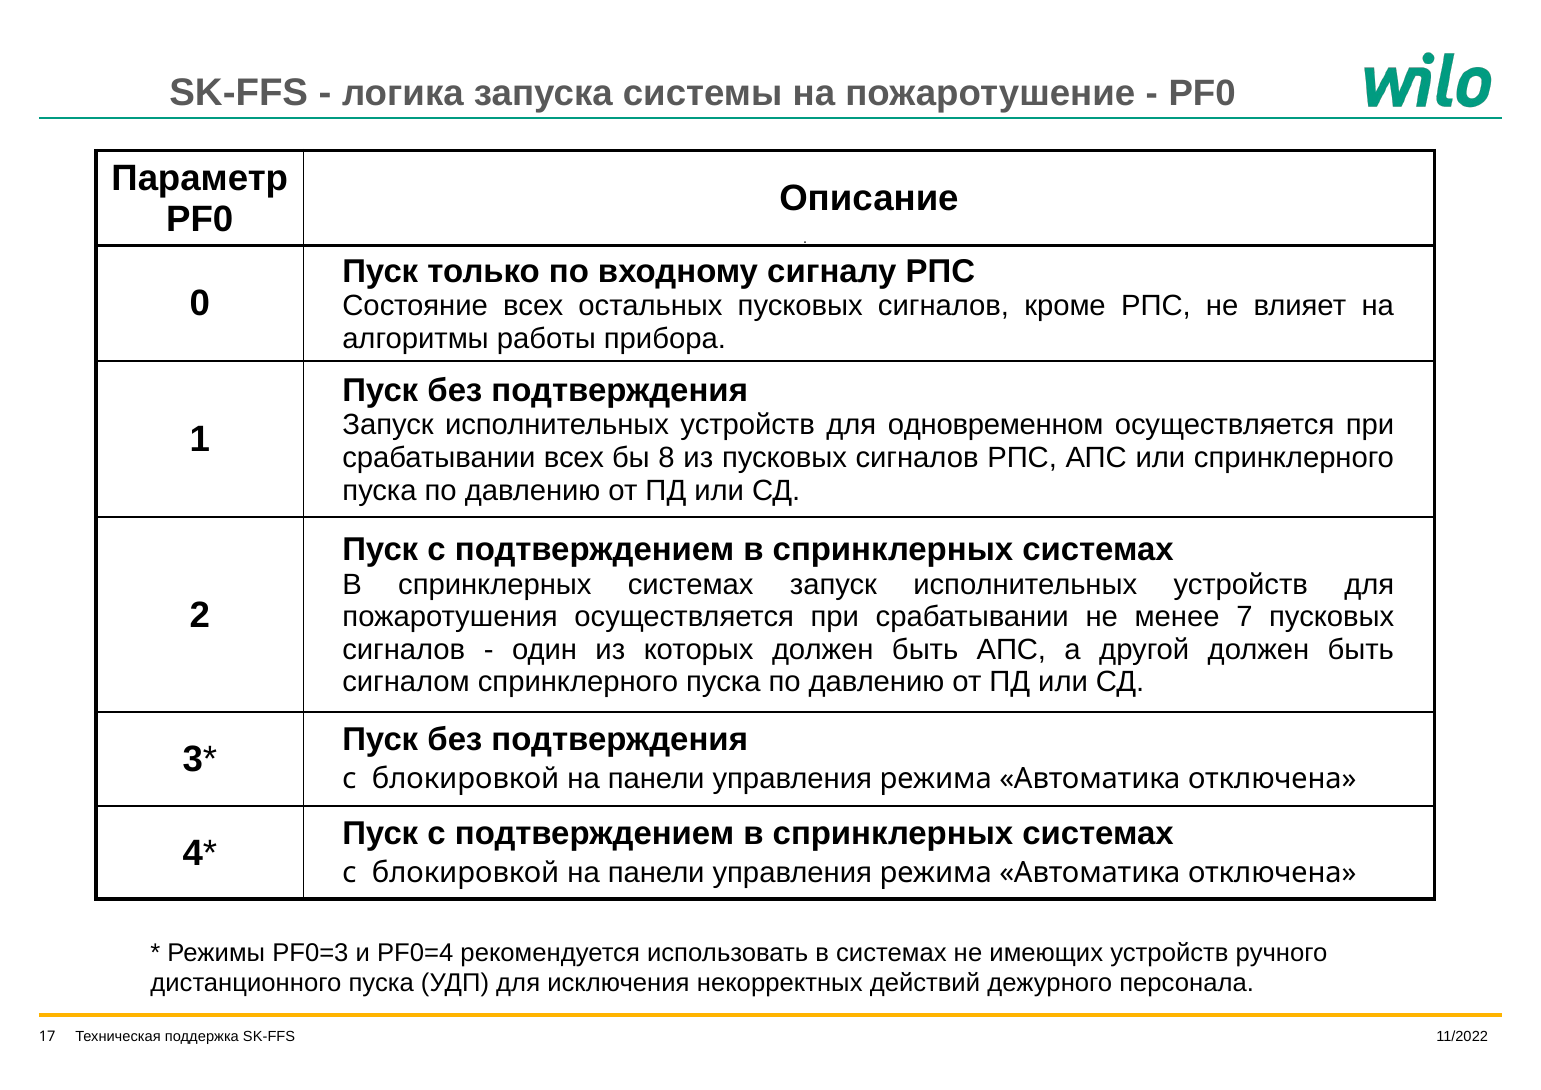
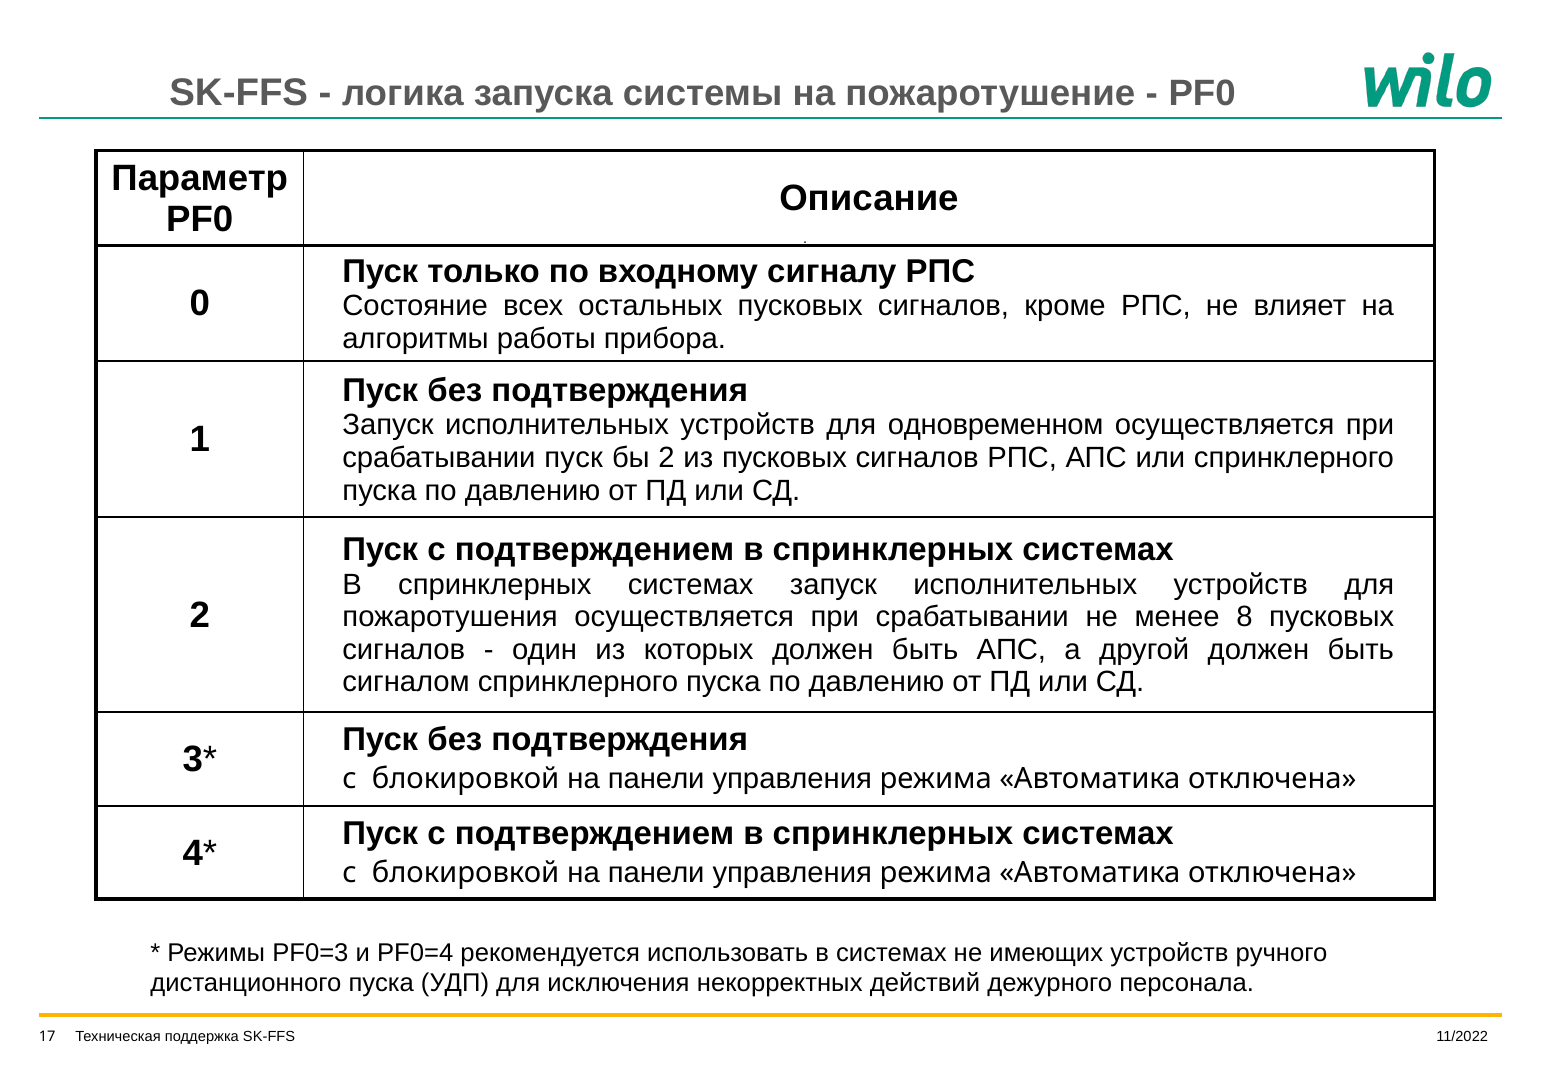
срабатывании всех: всех -> пуск
бы 8: 8 -> 2
7: 7 -> 8
